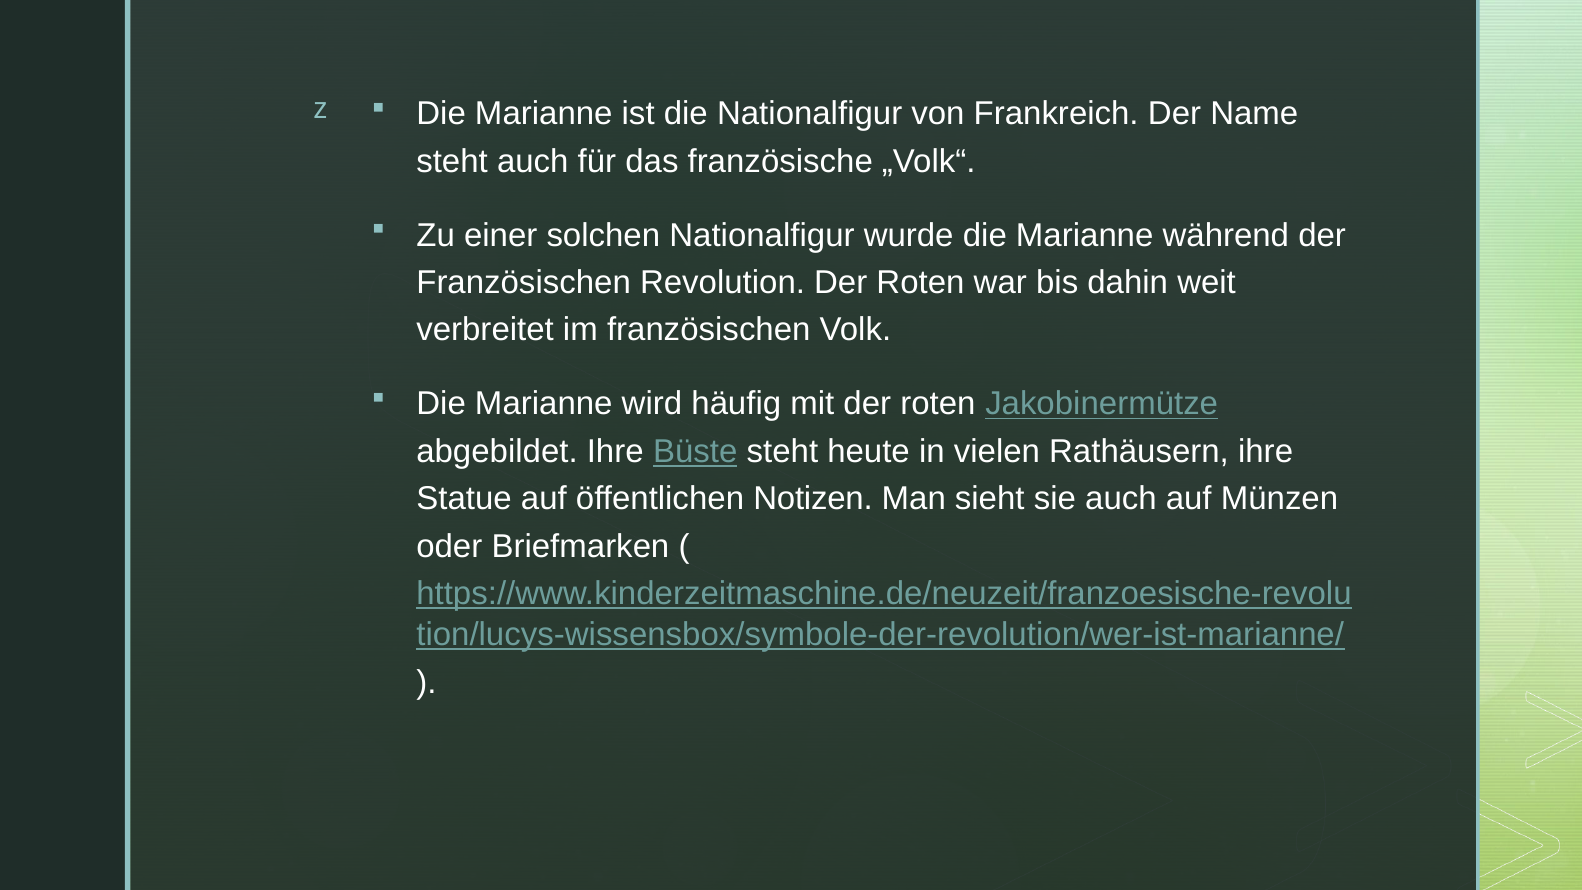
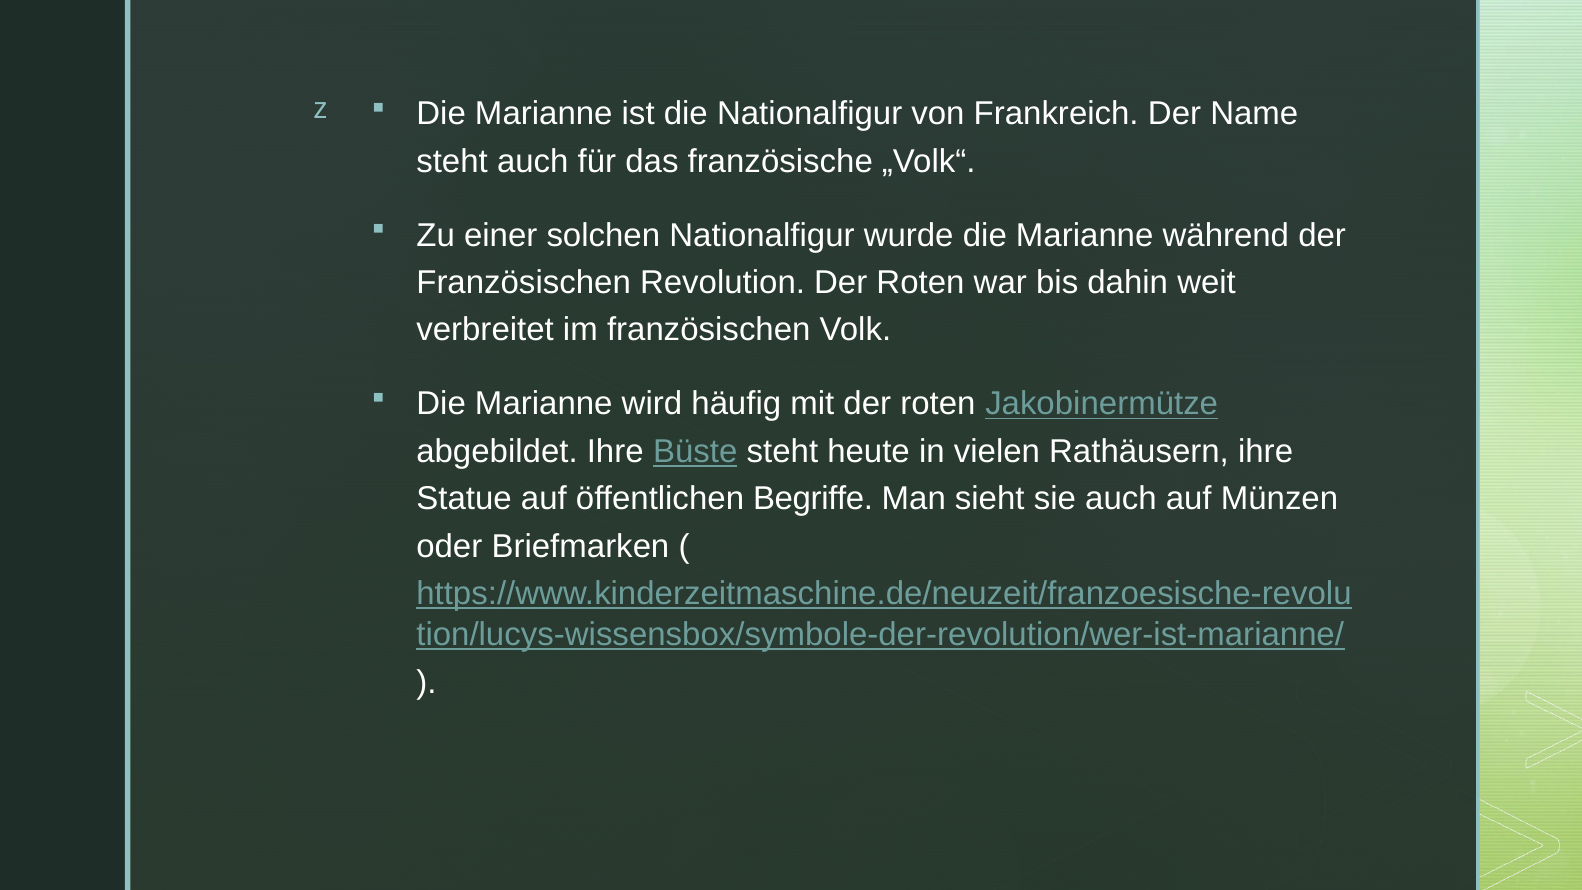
Notizen: Notizen -> Begriffe
